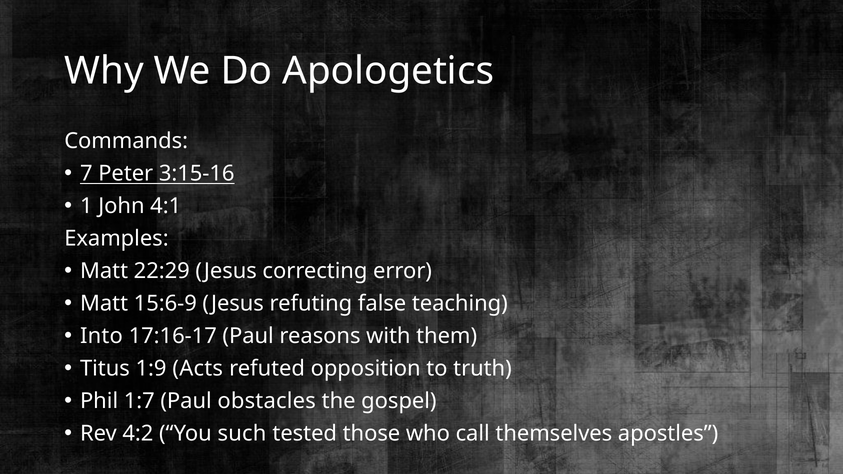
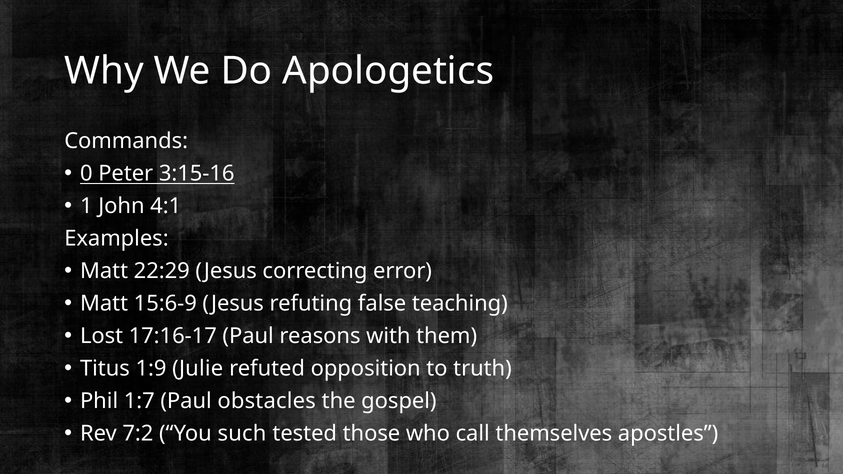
7: 7 -> 0
Into: Into -> Lost
Acts: Acts -> Julie
4:2: 4:2 -> 7:2
